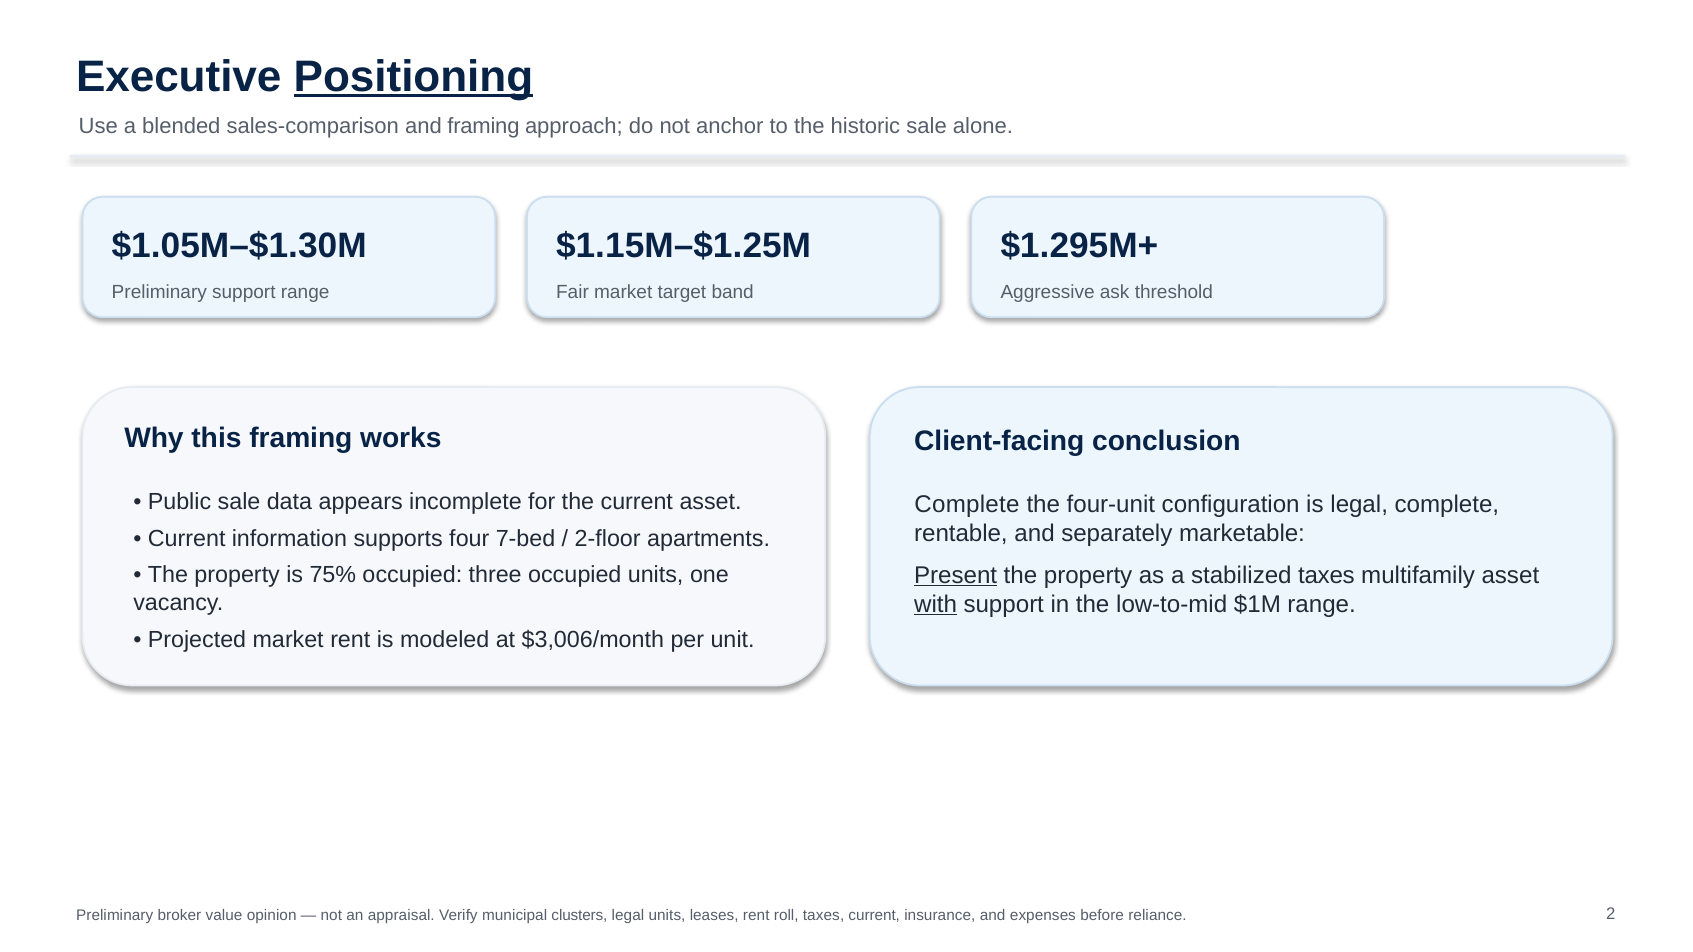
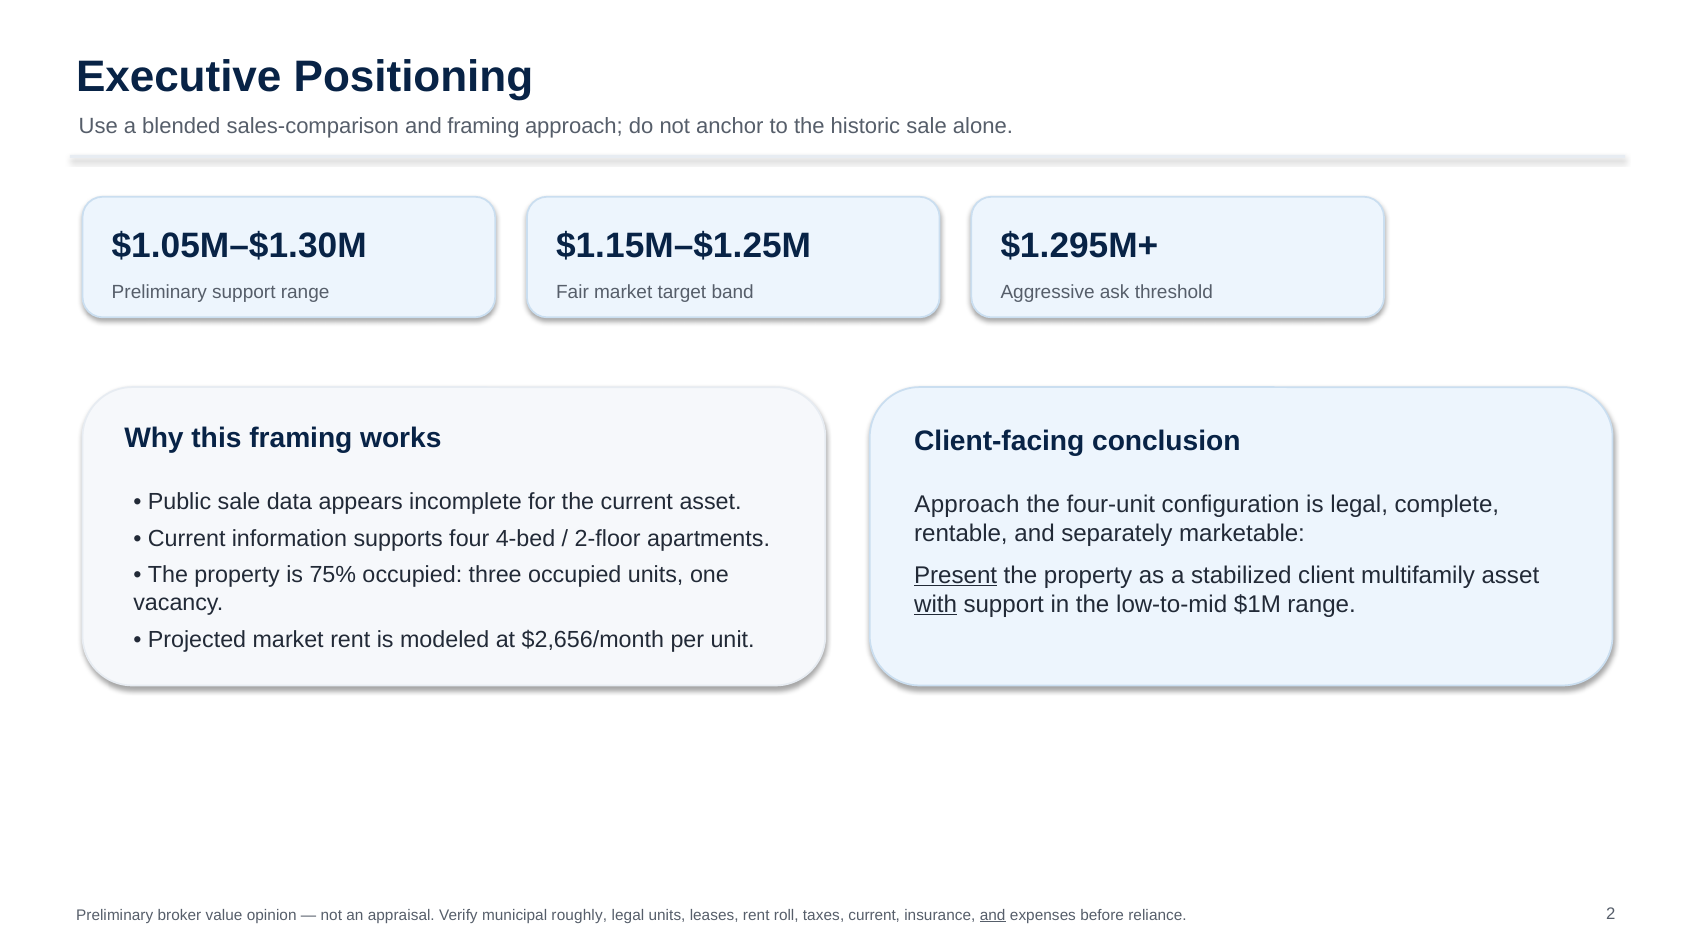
Positioning underline: present -> none
Complete at (967, 505): Complete -> Approach
7-bed: 7-bed -> 4-bed
stabilized taxes: taxes -> client
$3,006/month: $3,006/month -> $2,656/month
clusters: clusters -> roughly
and at (993, 916) underline: none -> present
